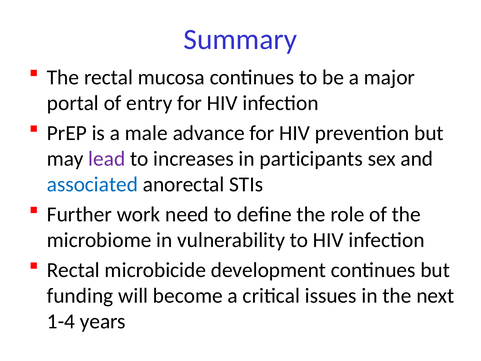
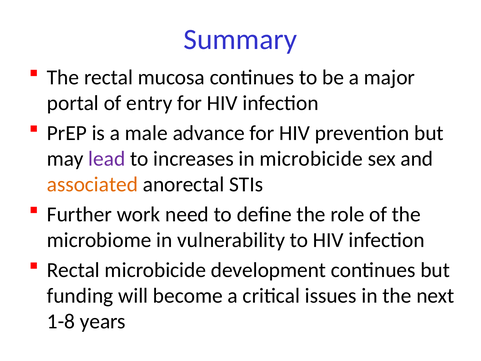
in participants: participants -> microbicide
associated colour: blue -> orange
1-4: 1-4 -> 1-8
